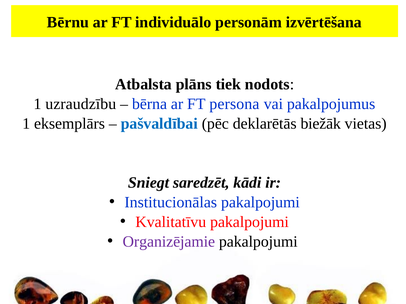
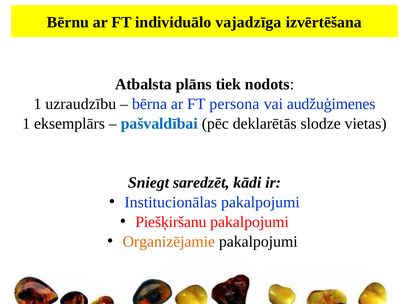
personām: personām -> vajadzīga
pakalpojumus: pakalpojumus -> audžuģimenes
biežāk: biežāk -> slodze
Kvalitatīvu: Kvalitatīvu -> Piešķiršanu
Organizējamie colour: purple -> orange
